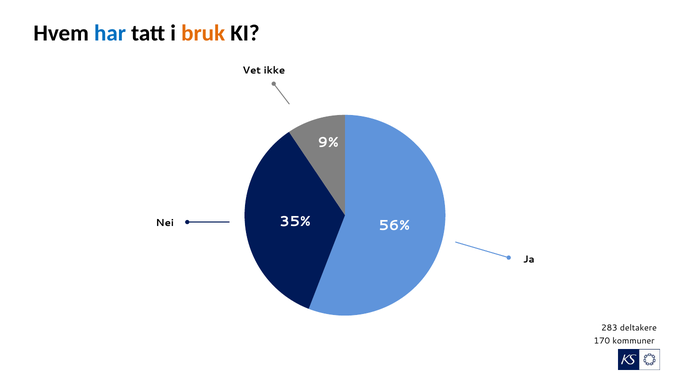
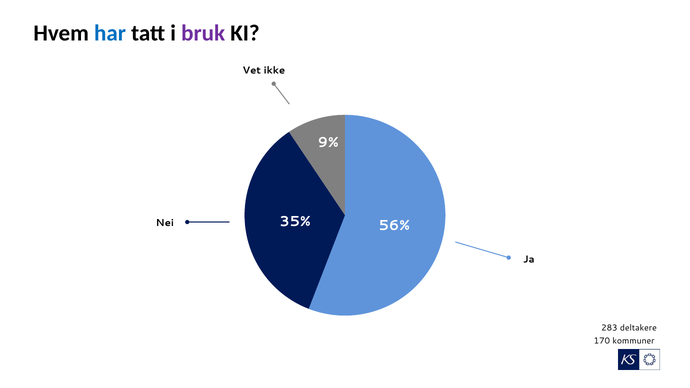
bruk colour: orange -> purple
